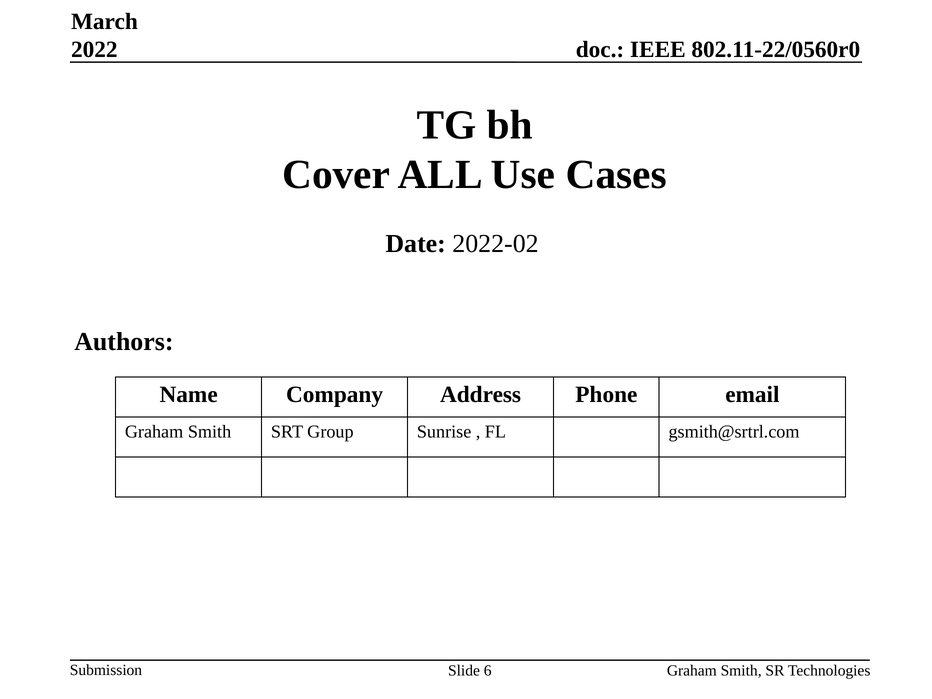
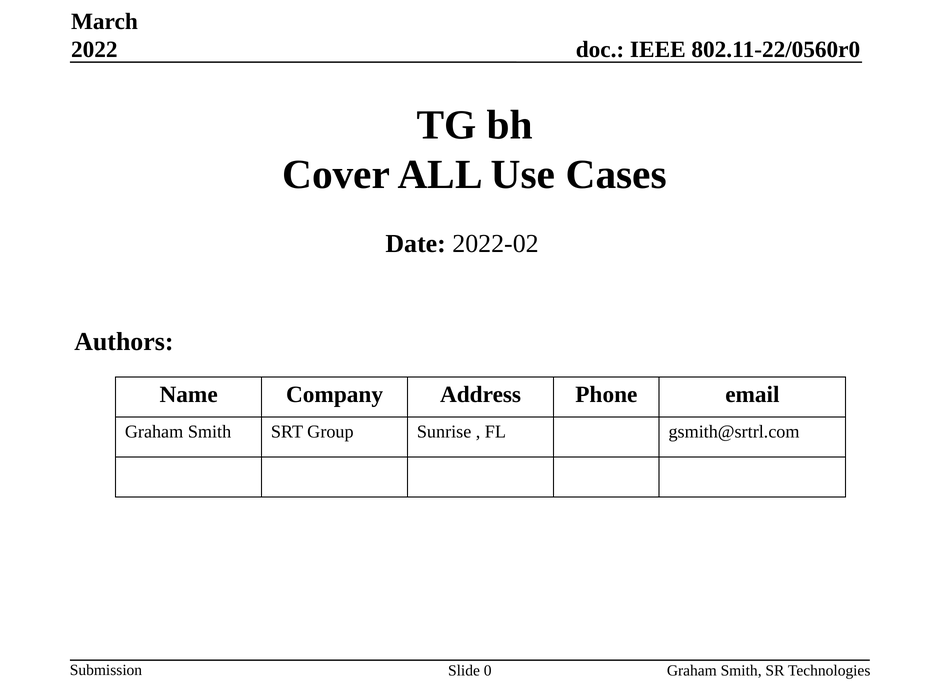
6: 6 -> 0
